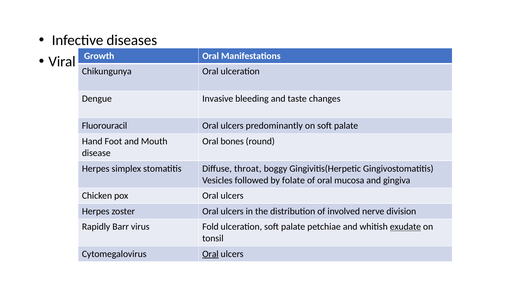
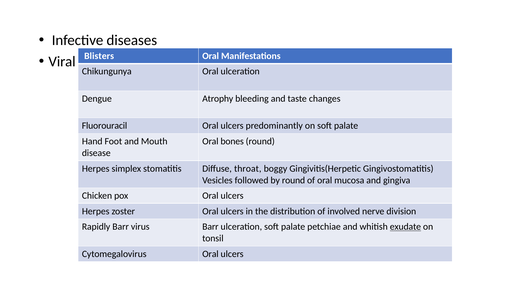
Growth: Growth -> Blisters
Invasive: Invasive -> Atrophy
by folate: folate -> round
virus Fold: Fold -> Barr
Oral at (210, 254) underline: present -> none
